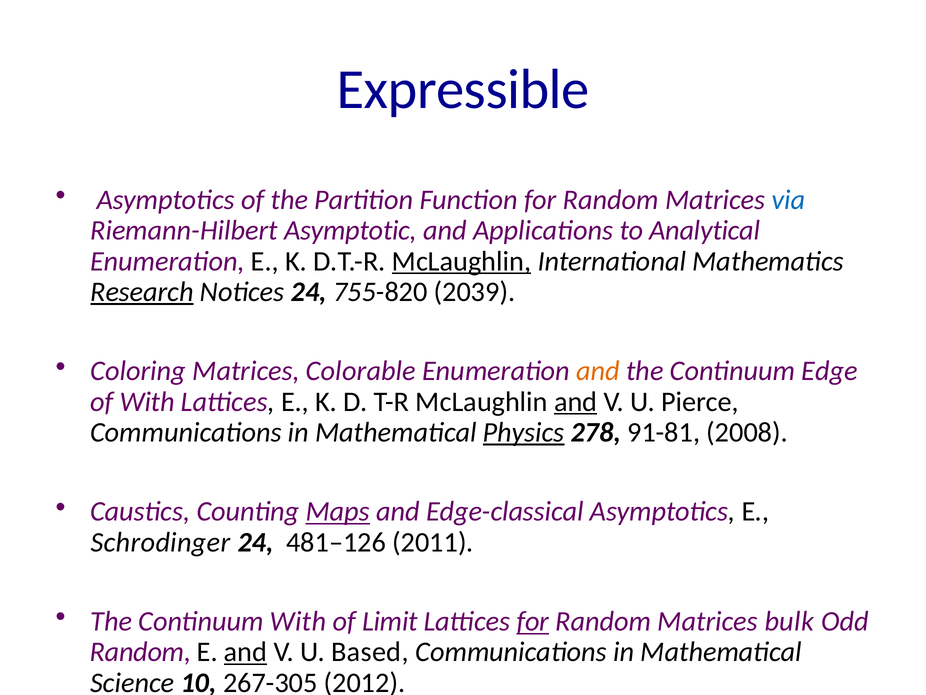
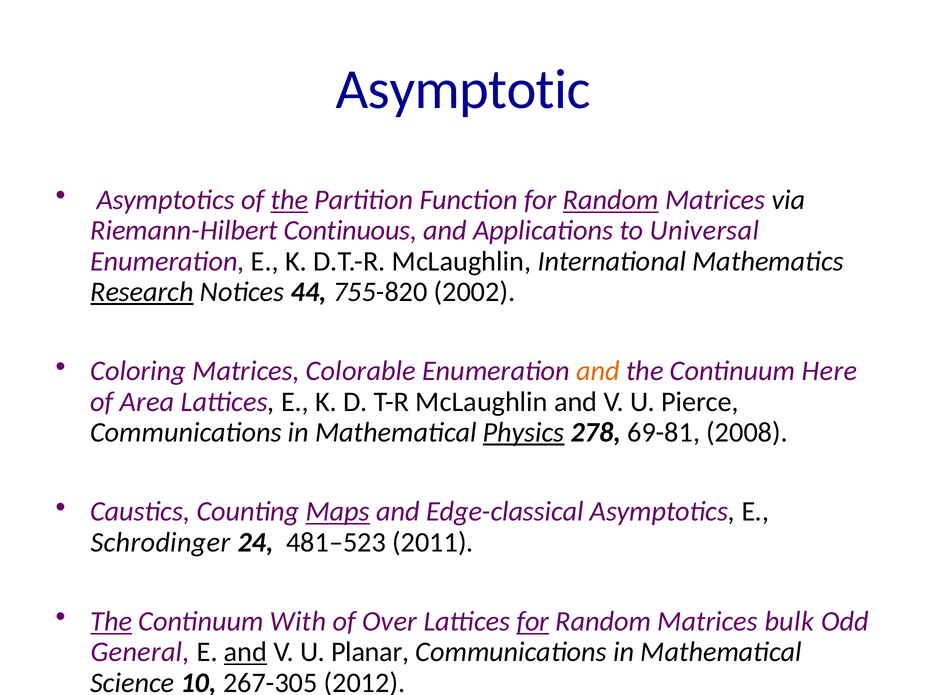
Expressible: Expressible -> Asymptotic
the at (289, 200) underline: none -> present
Random at (611, 200) underline: none -> present
via colour: blue -> black
Asymptotic: Asymptotic -> Continuous
Analytical: Analytical -> Universal
McLaughlin at (461, 261) underline: present -> none
Notices 24: 24 -> 44
2039: 2039 -> 2002
Edge: Edge -> Here
of With: With -> Area
and at (576, 401) underline: present -> none
91-81: 91-81 -> 69-81
481–126: 481–126 -> 481–523
The at (111, 621) underline: none -> present
Limit: Limit -> Over
Random at (140, 652): Random -> General
Based: Based -> Planar
